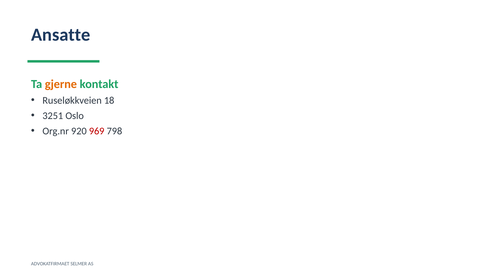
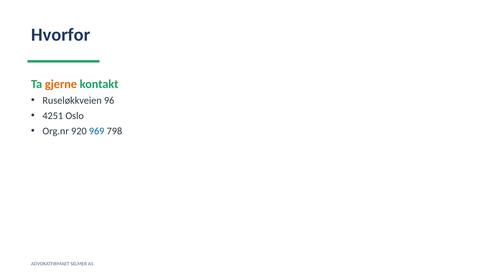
Ansatte: Ansatte -> Hvorfor
18: 18 -> 96
3251: 3251 -> 4251
969 colour: red -> blue
